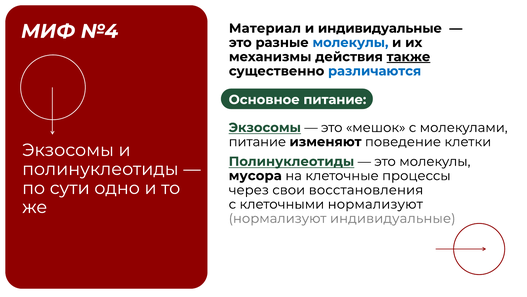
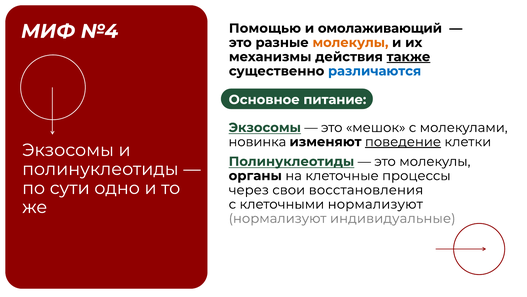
Материал: Материал -> Помощью
и индивидуальные: индивидуальные -> омолаживающий
молекулы at (350, 43) colour: blue -> orange
питание at (257, 142): питание -> новинка
поведение underline: none -> present
мусора: мусора -> органы
